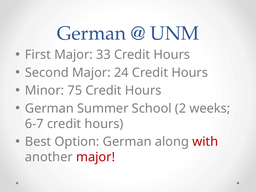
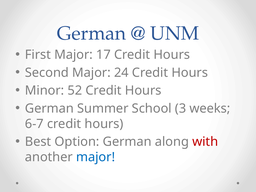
33: 33 -> 17
75: 75 -> 52
2: 2 -> 3
major at (96, 157) colour: red -> blue
